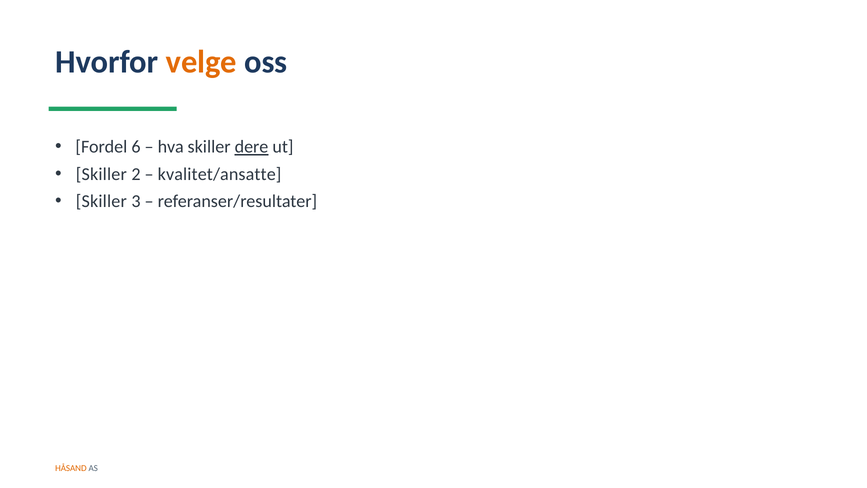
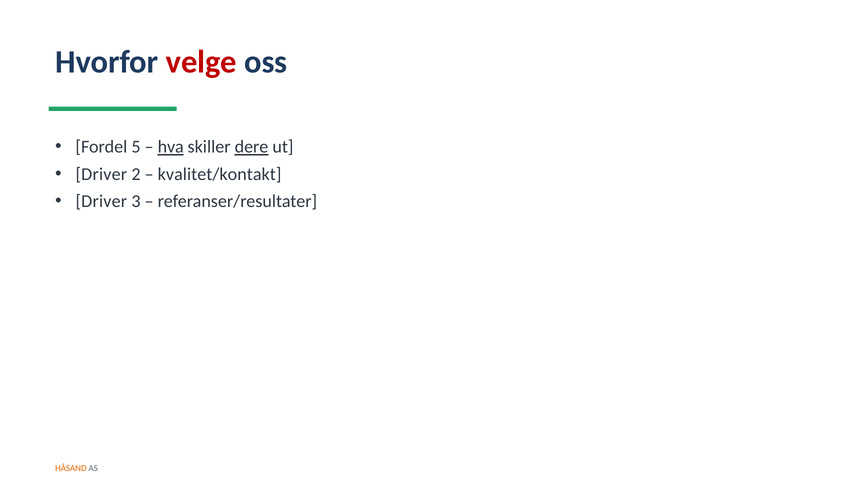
velge colour: orange -> red
6: 6 -> 5
hva underline: none -> present
Skiller at (101, 174): Skiller -> Driver
kvalitet/ansatte: kvalitet/ansatte -> kvalitet/kontakt
Skiller at (101, 201): Skiller -> Driver
